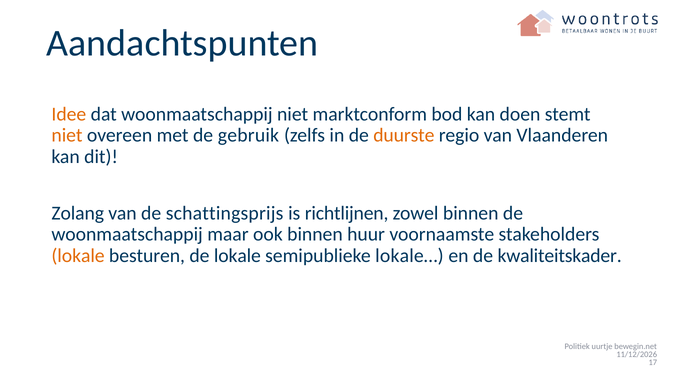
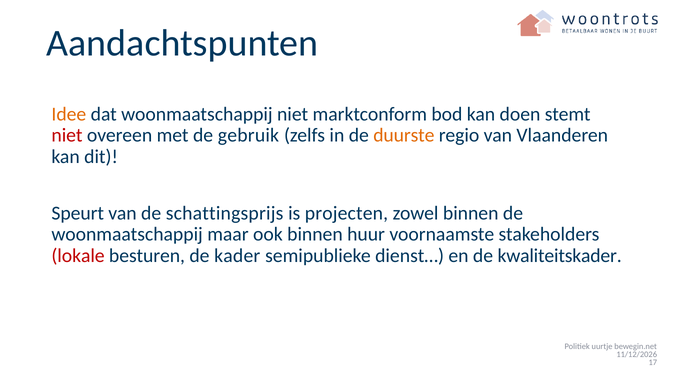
niet at (67, 135) colour: orange -> red
Zolang: Zolang -> Speurt
richtlijnen: richtlijnen -> projecten
lokale at (78, 255) colour: orange -> red
de lokale: lokale -> kader
lokale…: lokale… -> dienst…
